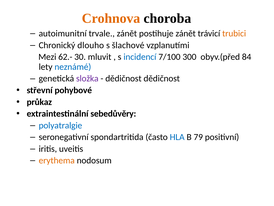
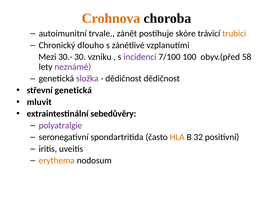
postihuje zánět: zánět -> skóre
šlachové: šlachové -> zánětlivé
62.-: 62.- -> 30.-
mluvit: mluvit -> vzniku
incidencí colour: blue -> purple
300: 300 -> 100
84: 84 -> 58
neznámé colour: blue -> purple
střevní pohybové: pohybové -> genetická
průkaz: průkaz -> mluvit
polyatralgie colour: blue -> purple
HLA colour: blue -> orange
79: 79 -> 32
